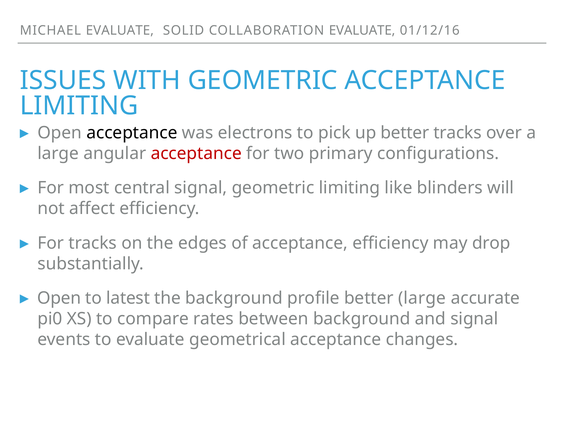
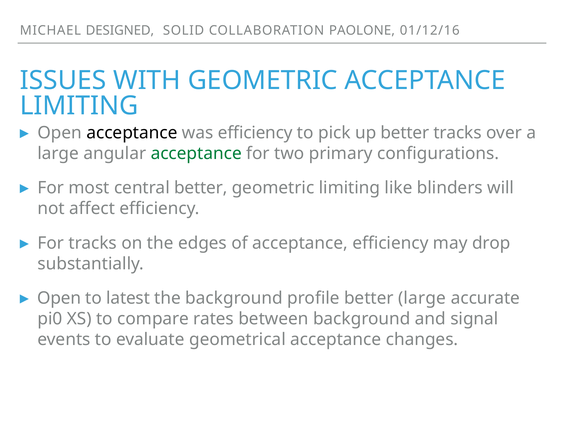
MICHAEL EVALUATE: EVALUATE -> DESIGNED
COLLABORATION EVALUATE: EVALUATE -> PAOLONE
was electrons: electrons -> efficiency
acceptance at (196, 153) colour: red -> green
central signal: signal -> better
